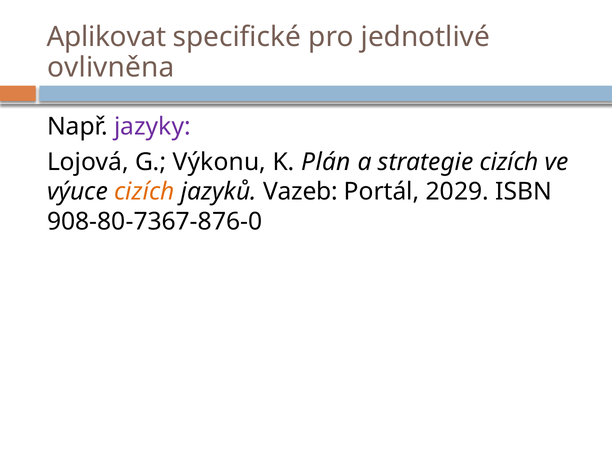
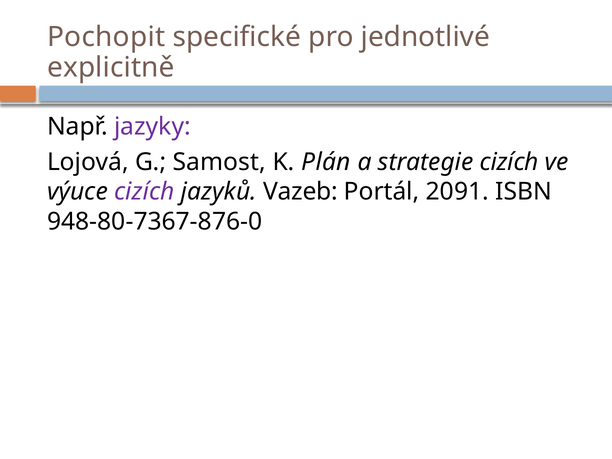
Aplikovat: Aplikovat -> Pochopit
ovlivněna: ovlivněna -> explicitně
Výkonu: Výkonu -> Samost
cizích at (144, 192) colour: orange -> purple
2029: 2029 -> 2091
908-80-7367-876-0: 908-80-7367-876-0 -> 948-80-7367-876-0
